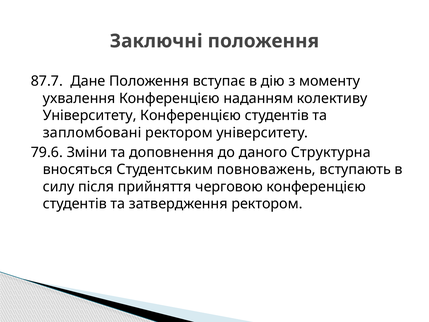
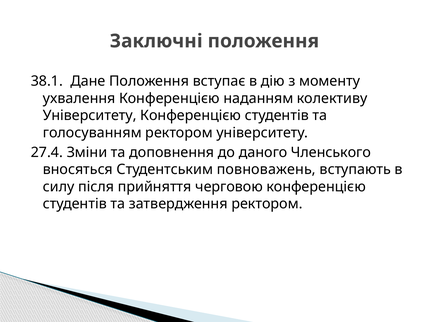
87.7: 87.7 -> 38.1
запломбовані: запломбовані -> голосуванням
79.6: 79.6 -> 27.4
Структурна: Структурна -> Членського
